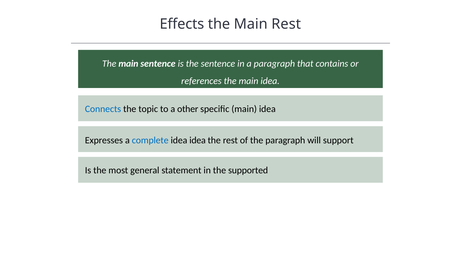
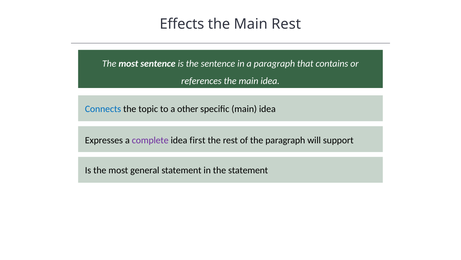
main at (128, 64): main -> most
complete colour: blue -> purple
idea idea: idea -> first
the supported: supported -> statement
